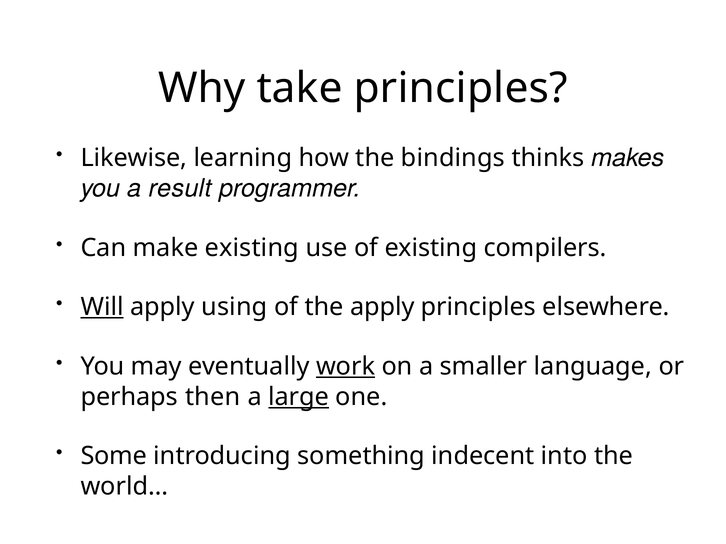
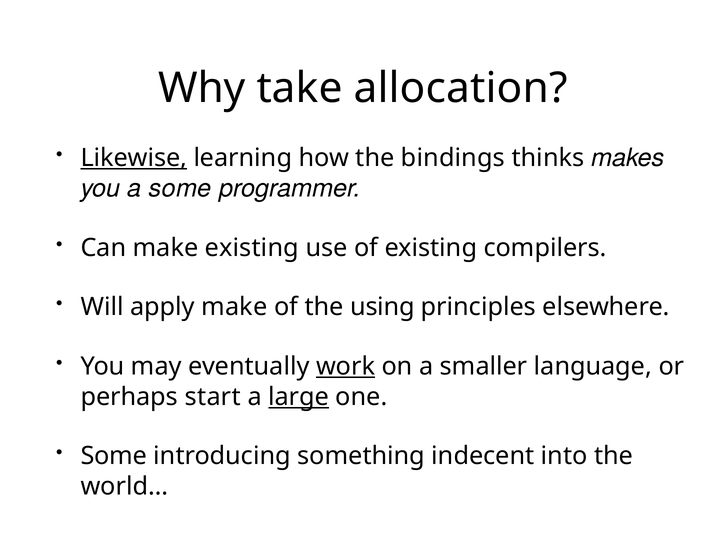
take principles: principles -> allocation
Likewise underline: none -> present
a result: result -> some
Will underline: present -> none
apply using: using -> make
the apply: apply -> using
then: then -> start
